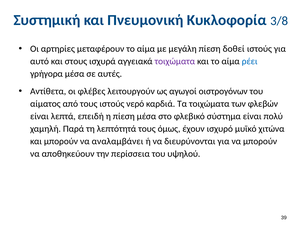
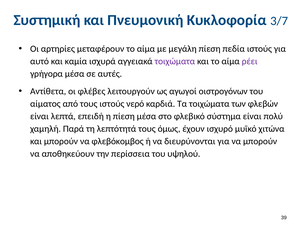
3/8: 3/8 -> 3/7
δοθεί: δοθεί -> πεδία
στους: στους -> καμία
ρέει colour: blue -> purple
αναλαμβάνει: αναλαμβάνει -> φλεβόκομβος
